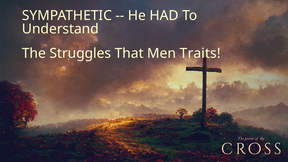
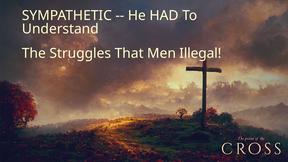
Traits: Traits -> Illegal
